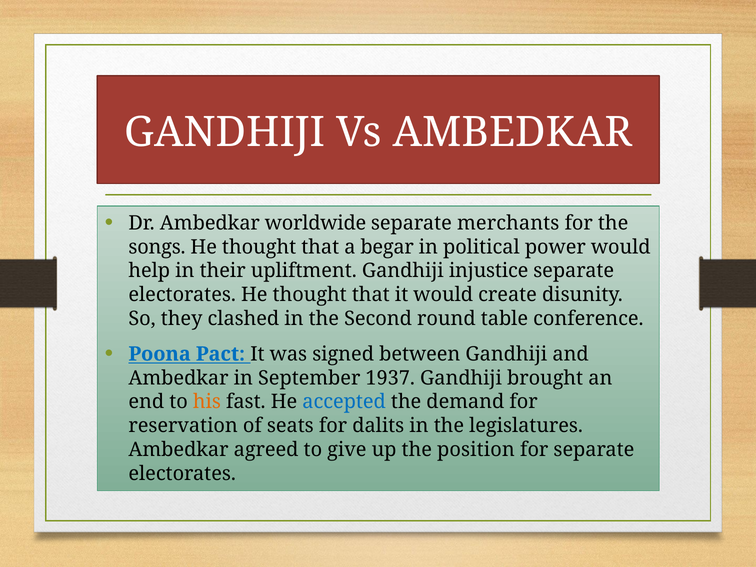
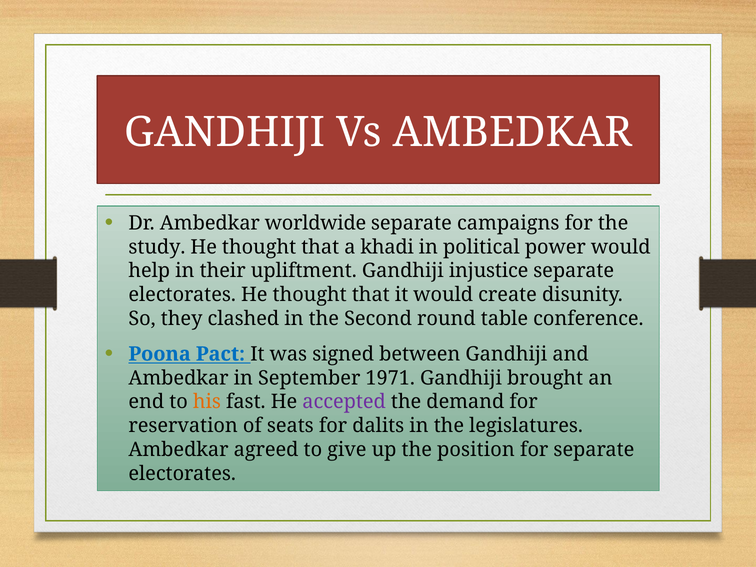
merchants: merchants -> campaigns
songs: songs -> study
begar: begar -> khadi
1937: 1937 -> 1971
accepted colour: blue -> purple
